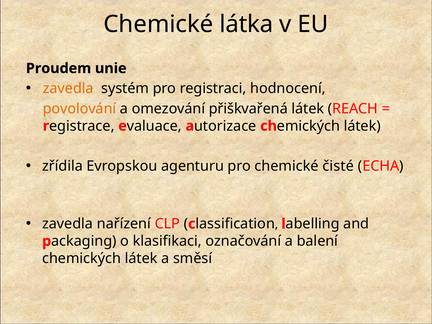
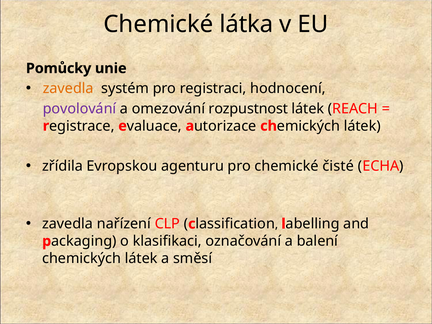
Proudem: Proudem -> Pomůcky
povolování colour: orange -> purple
přiškvařená: přiškvařená -> rozpustnost
